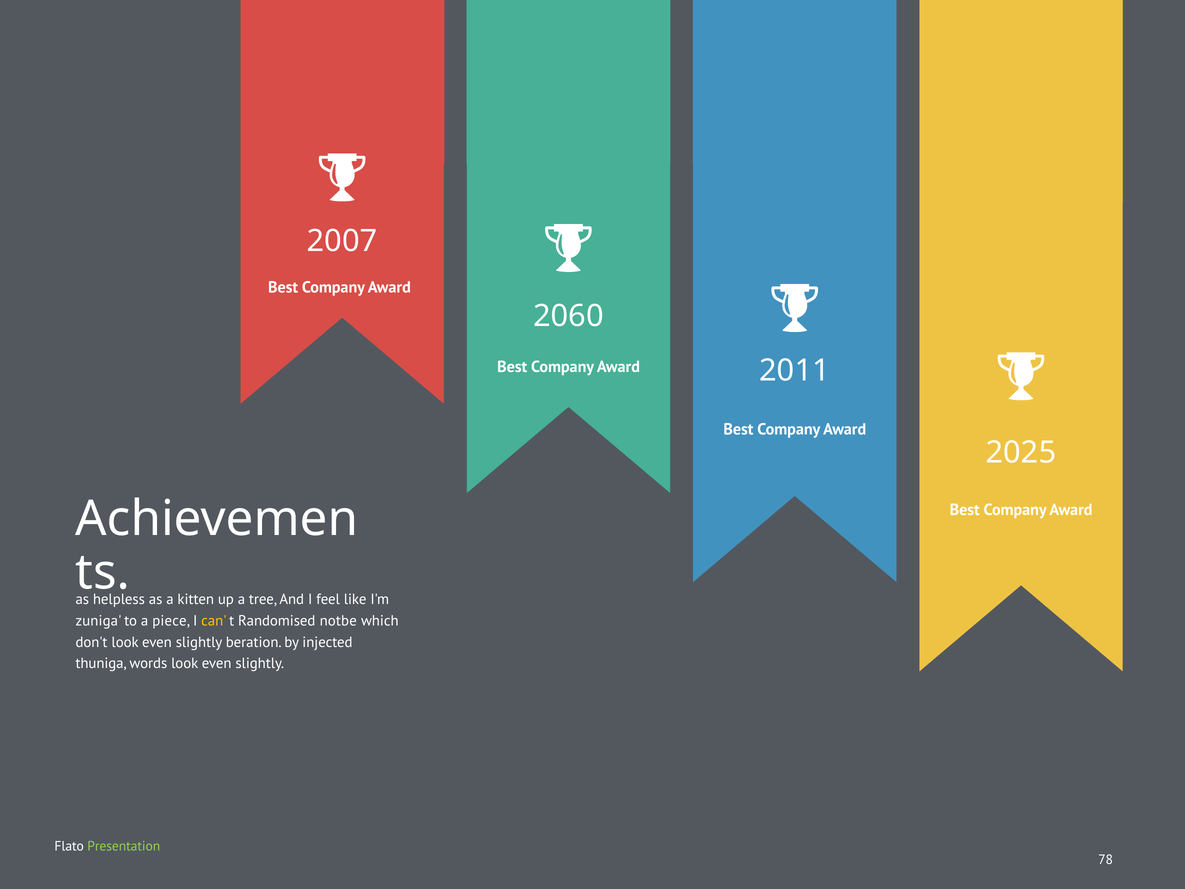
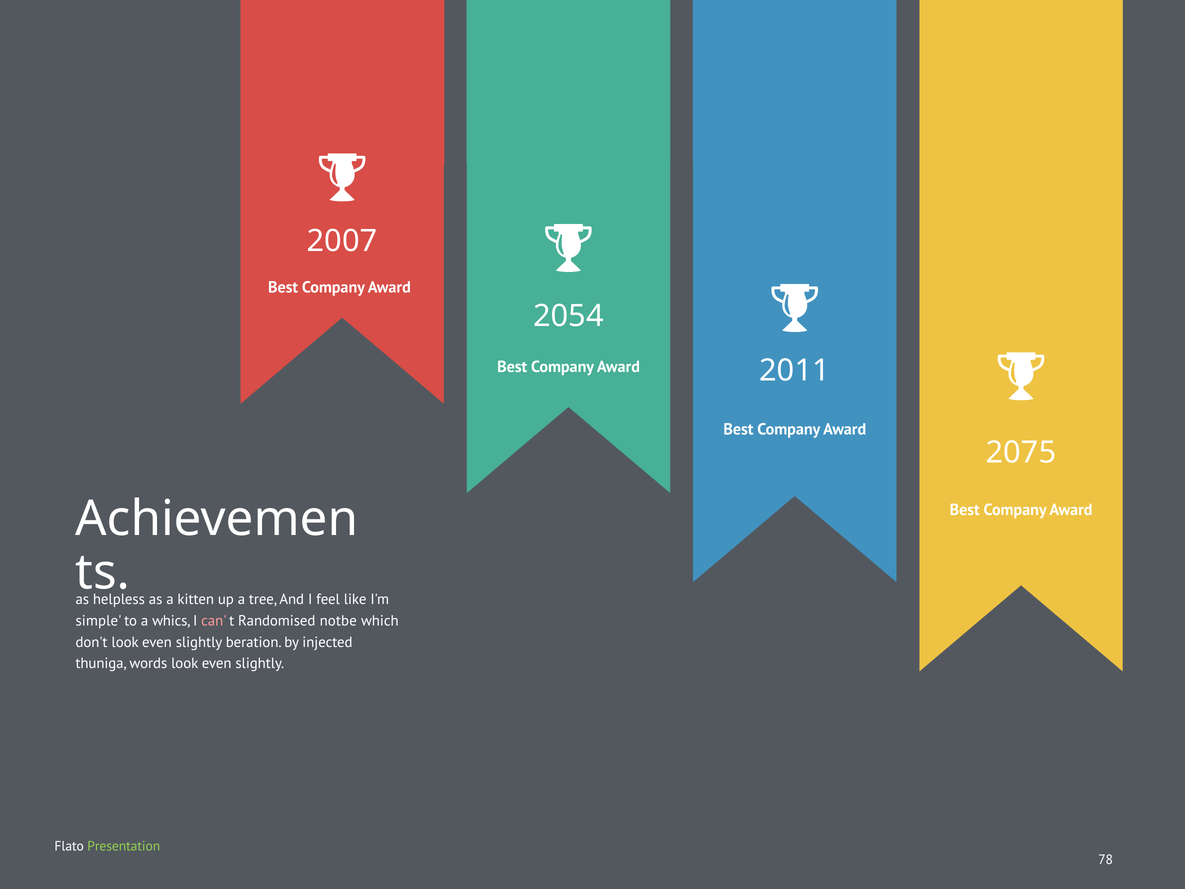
2060: 2060 -> 2054
2025: 2025 -> 2075
zuniga: zuniga -> simple
piece: piece -> whics
can colour: yellow -> pink
